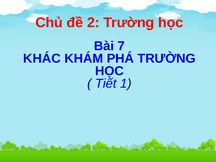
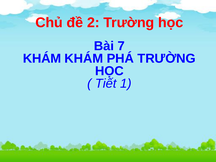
KHÁC at (42, 59): KHÁC -> KHÁM
